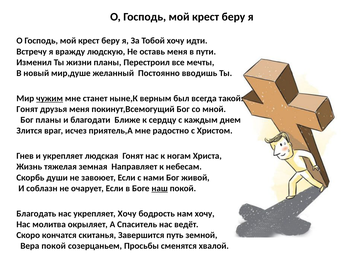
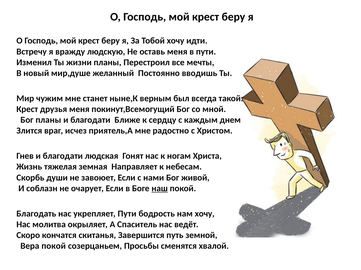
чужим underline: present -> none
Гонят at (27, 109): Гонят -> Крест
Гнев и укрепляет: укрепляет -> благодати
укрепляет Хочу: Хочу -> Пути
